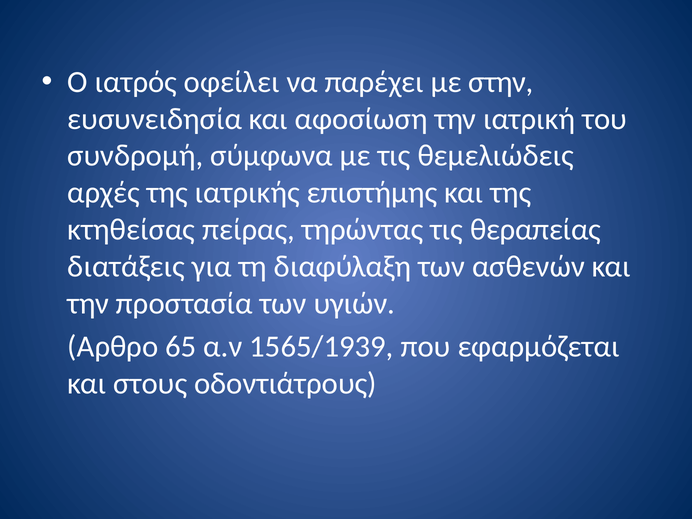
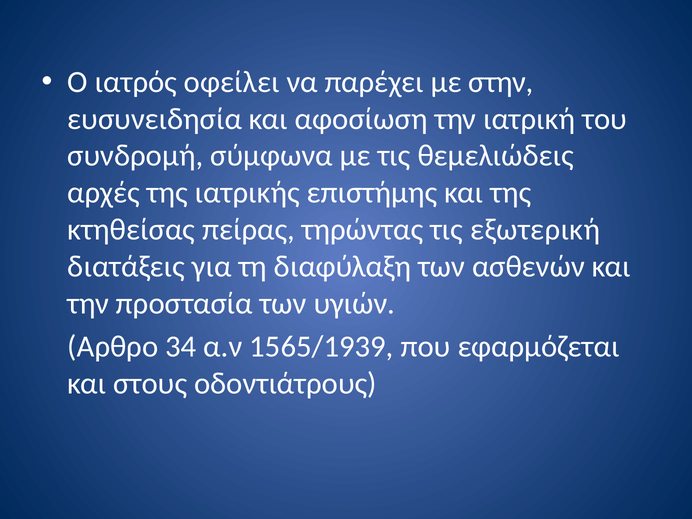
θεραπείας: θεραπείας -> εξωτερική
65: 65 -> 34
